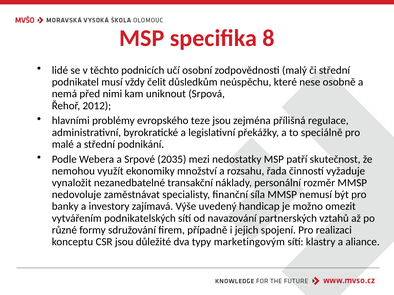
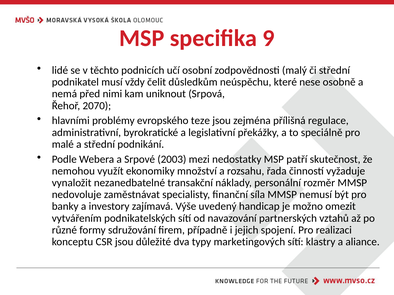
8: 8 -> 9
2012: 2012 -> 2070
2035: 2035 -> 2003
marketingovým: marketingovým -> marketingových
